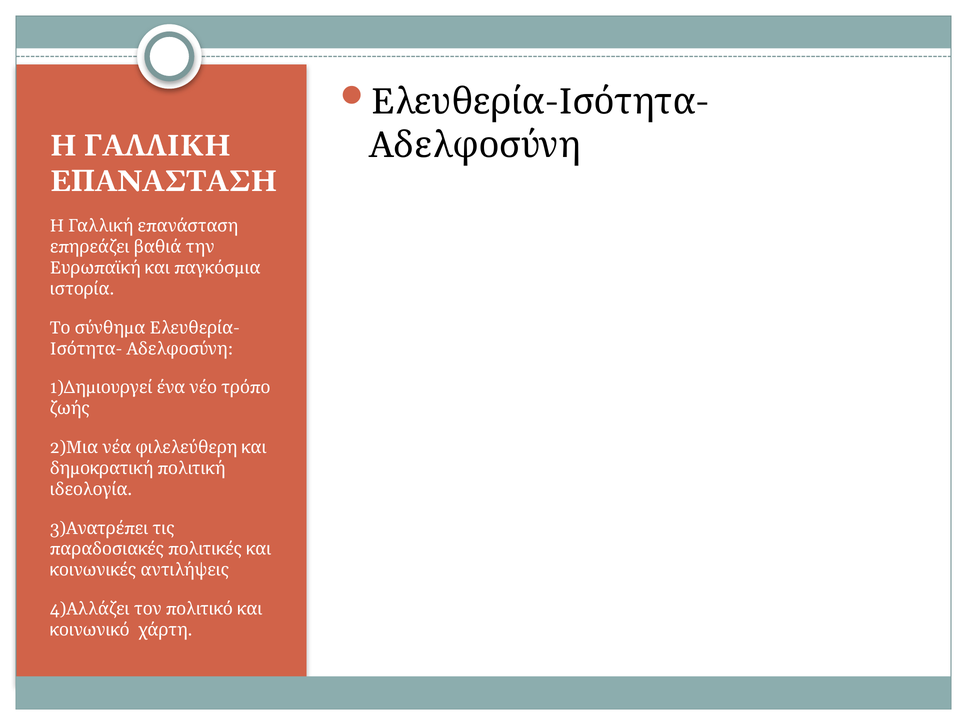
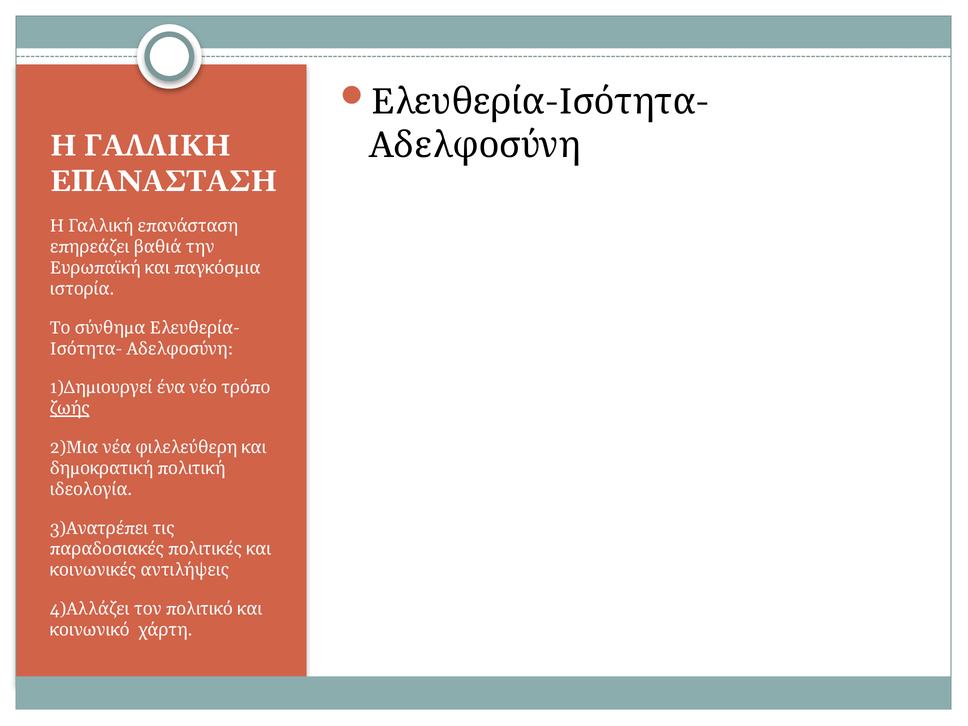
ζωής underline: none -> present
